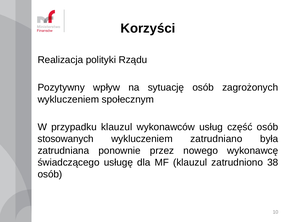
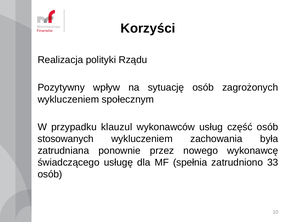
zatrudniano: zatrudniano -> zachowania
MF klauzul: klauzul -> spełnia
38: 38 -> 33
